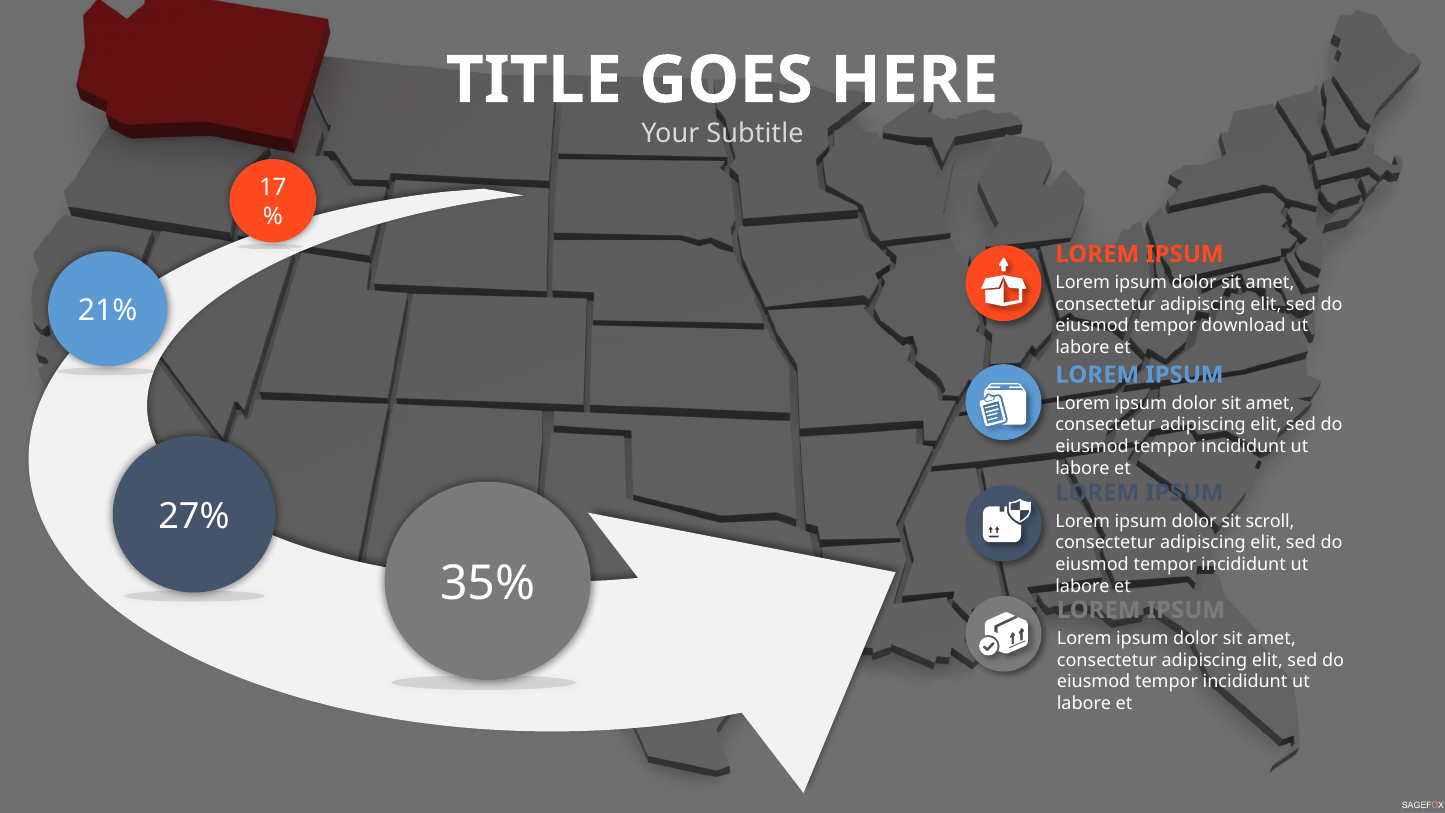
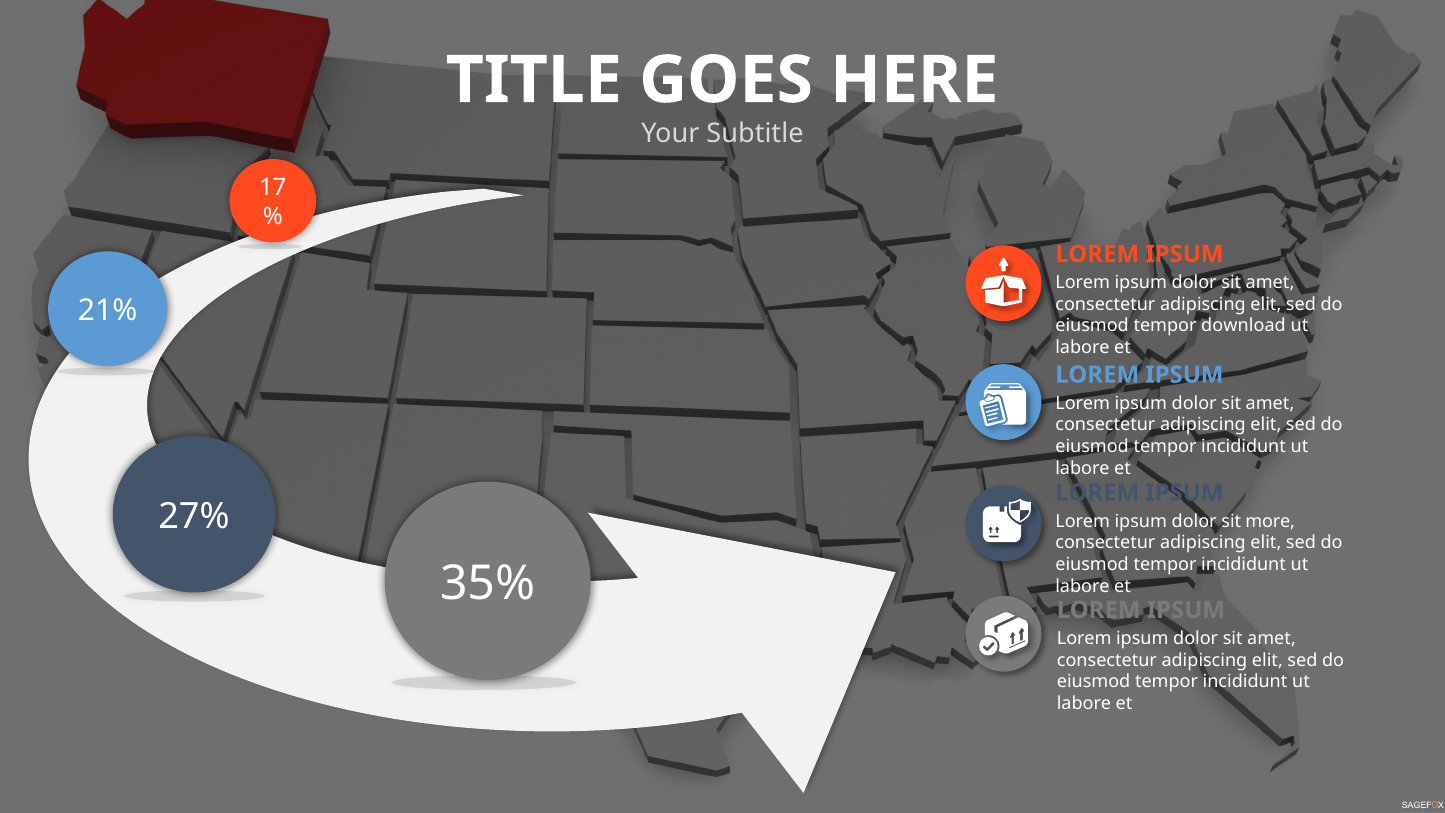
scroll: scroll -> more
